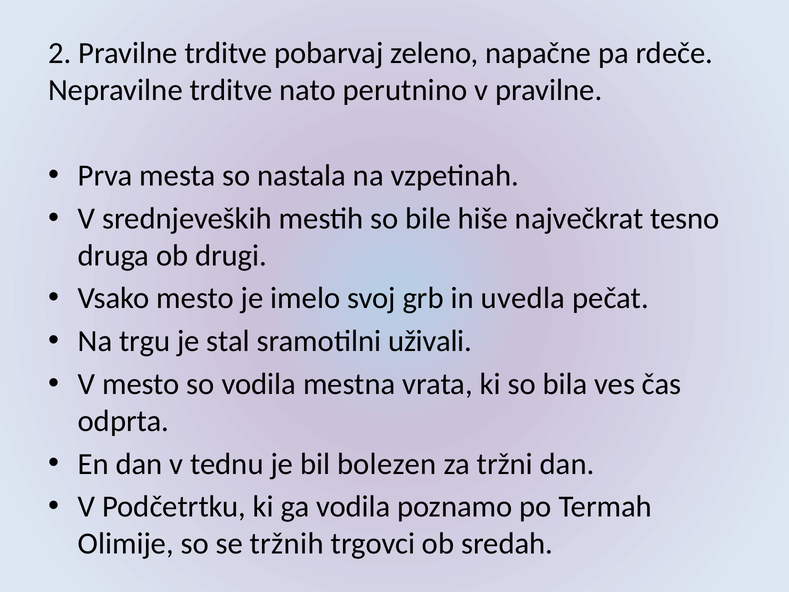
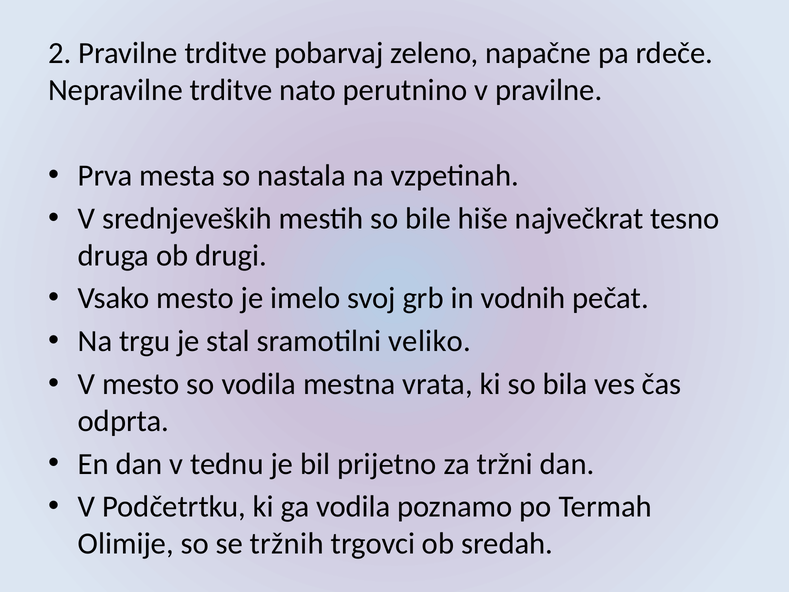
uvedla: uvedla -> vodnih
uživali: uživali -> veliko
bolezen: bolezen -> prijetno
